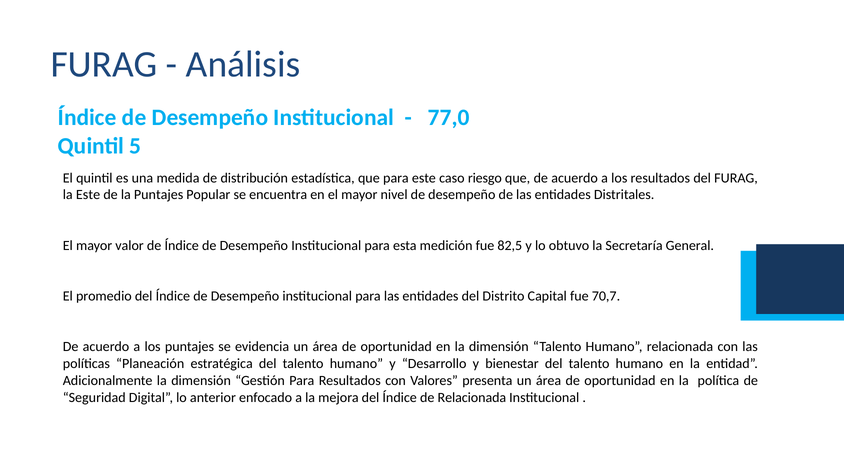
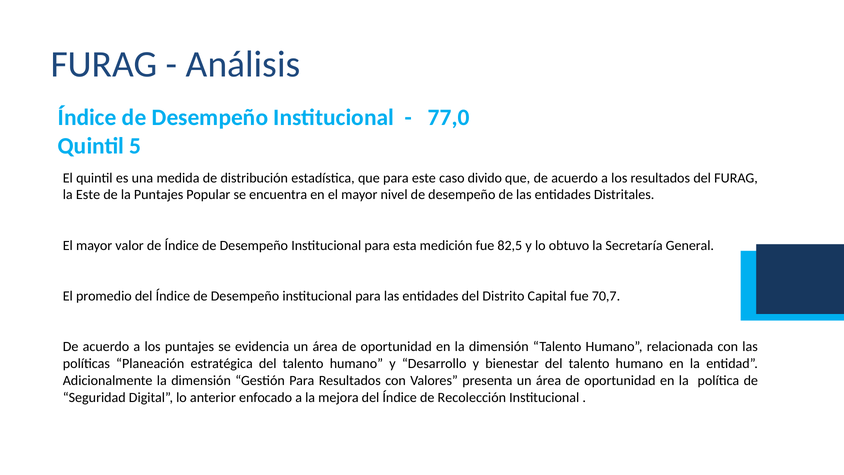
riesgo: riesgo -> divido
de Relacionada: Relacionada -> Recolección
